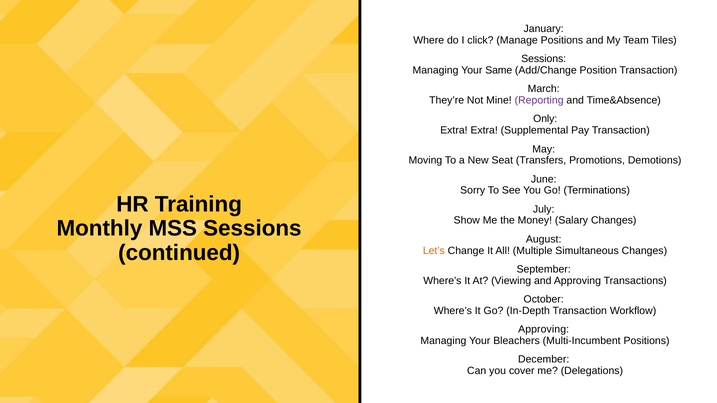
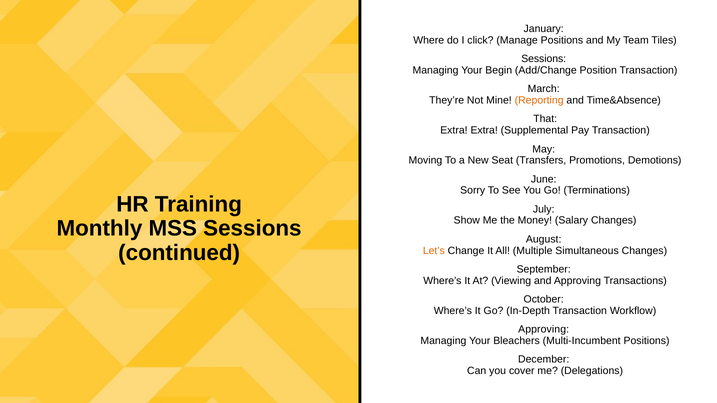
Same: Same -> Begin
Reporting colour: purple -> orange
Only: Only -> That
